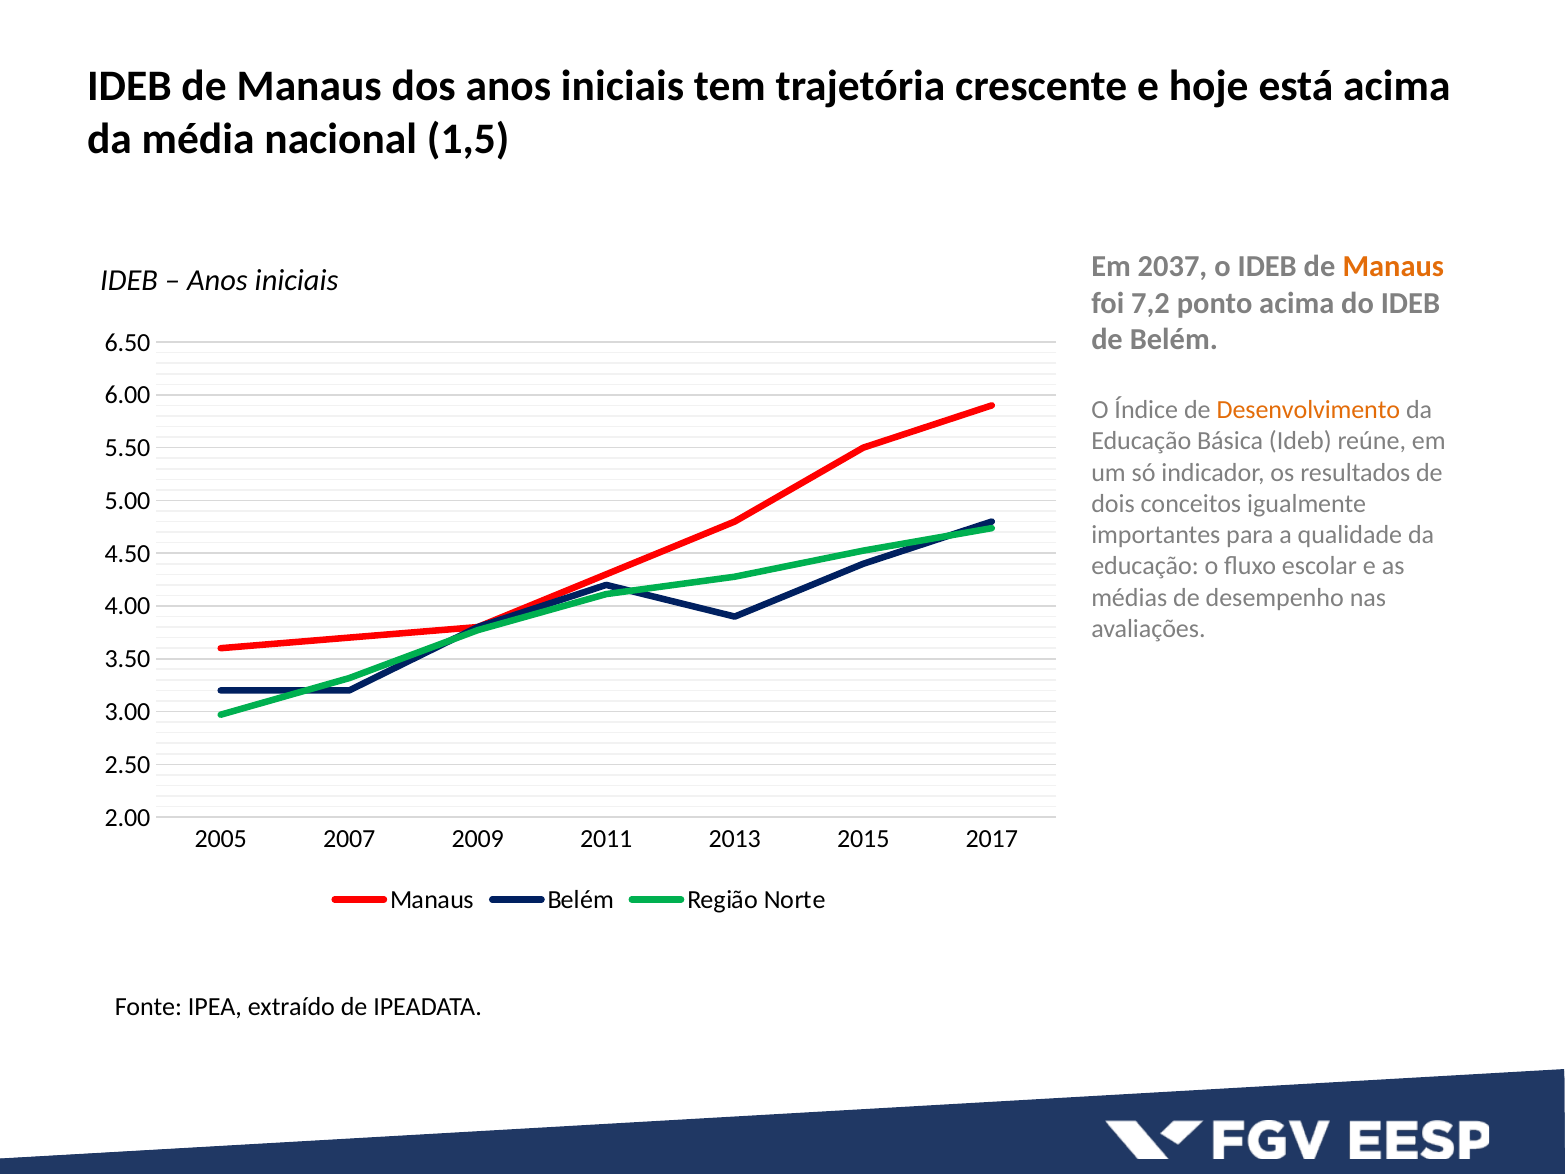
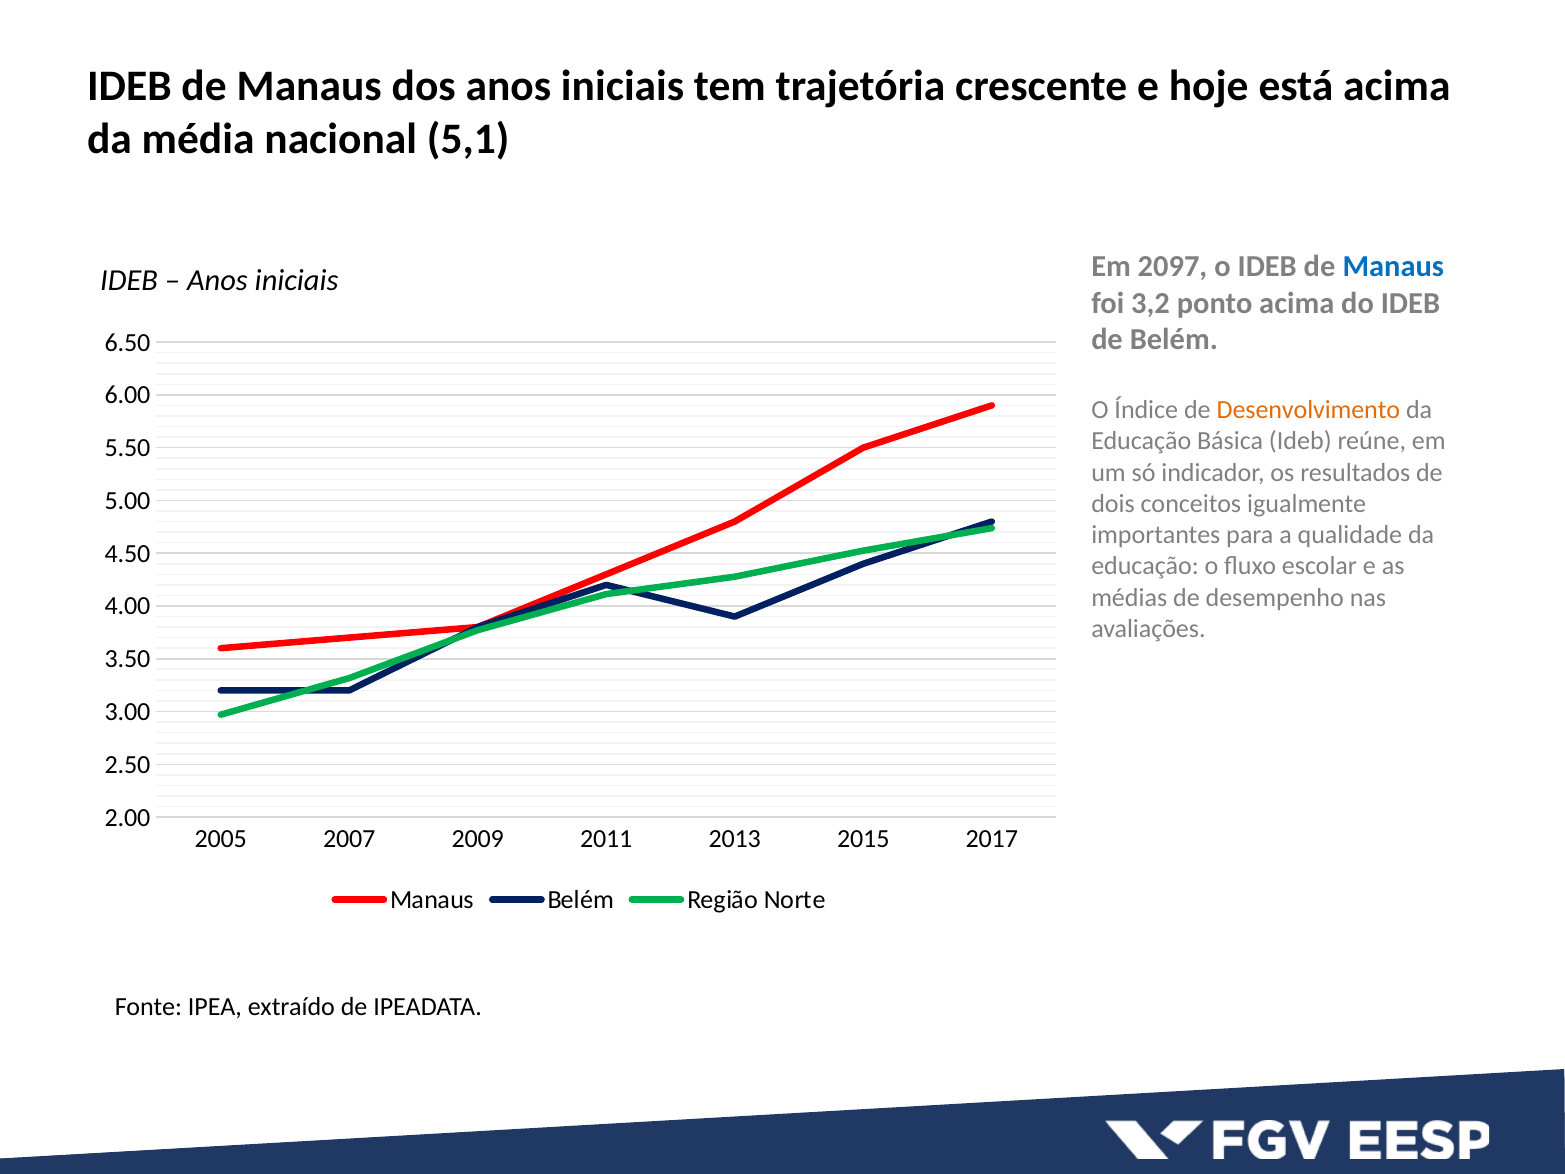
1,5: 1,5 -> 5,1
2037: 2037 -> 2097
Manaus at (1393, 267) colour: orange -> blue
7,2: 7,2 -> 3,2
